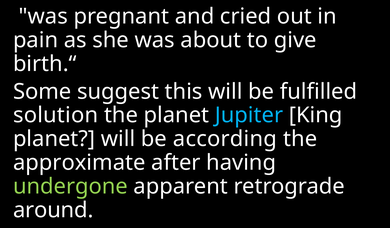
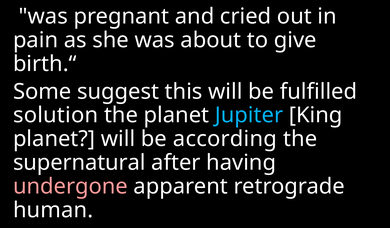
approximate: approximate -> supernatural
undergone colour: light green -> pink
around: around -> human
